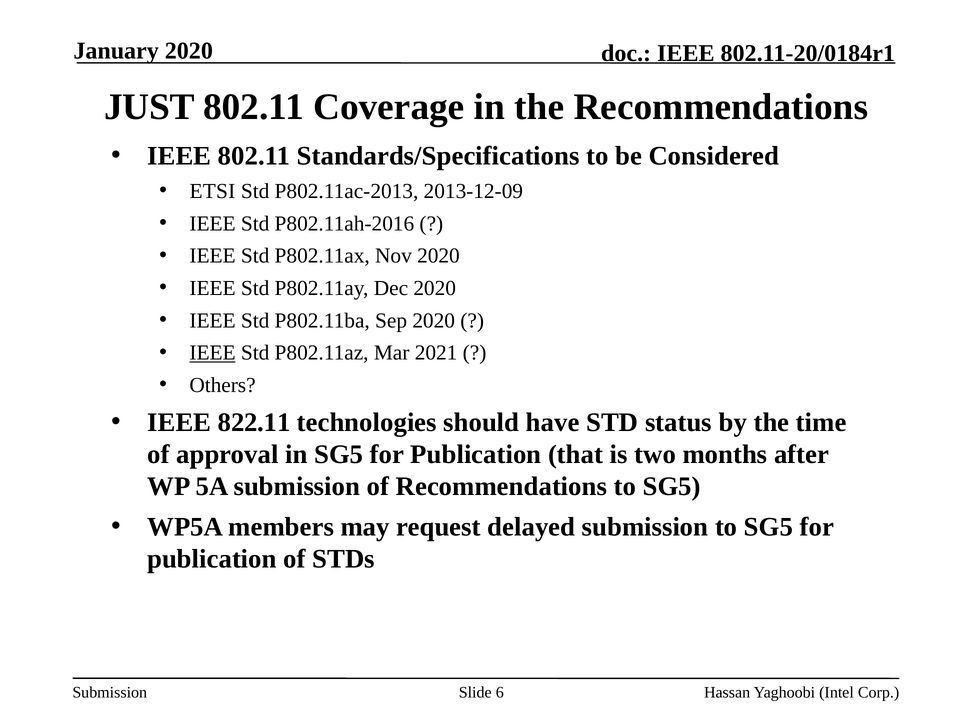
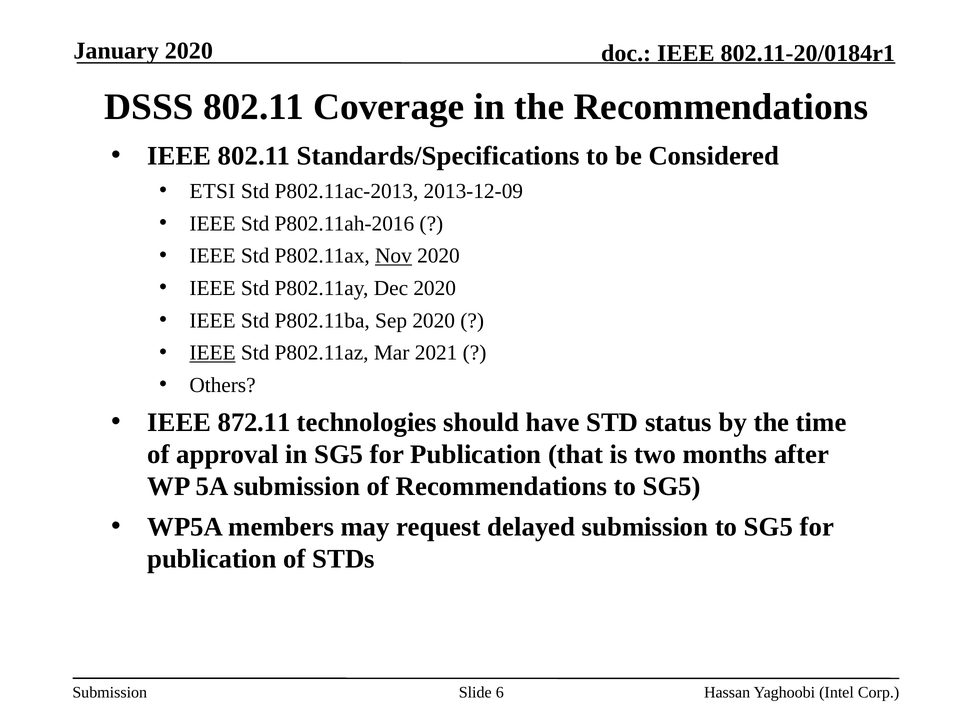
JUST: JUST -> DSSS
Nov underline: none -> present
822.11: 822.11 -> 872.11
